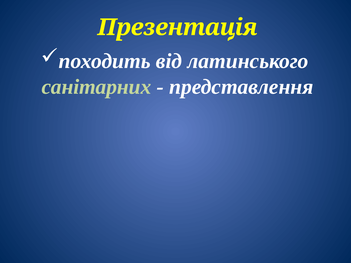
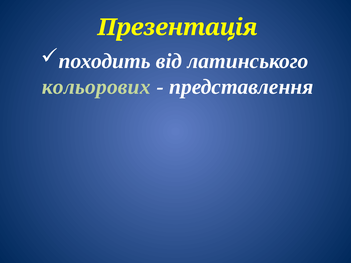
санітарних: санітарних -> кольорових
